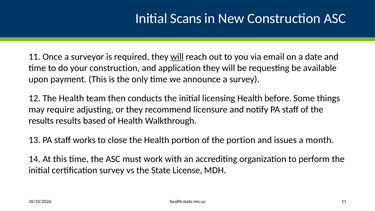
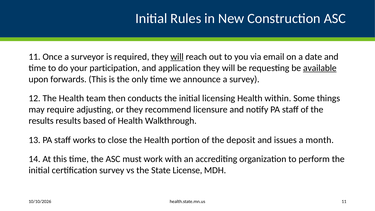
Scans: Scans -> Rules
your construction: construction -> participation
available underline: none -> present
payment: payment -> forwards
before: before -> within
the portion: portion -> deposit
